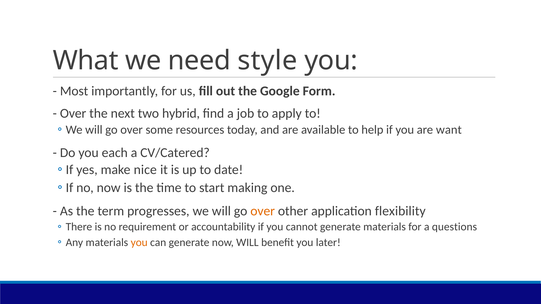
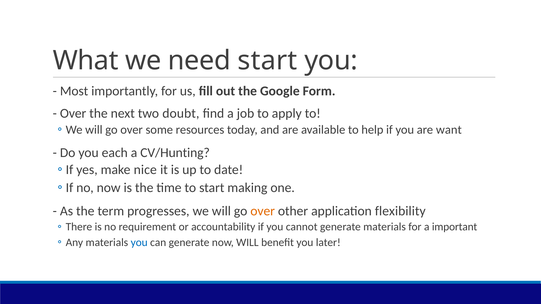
need style: style -> start
hybrid: hybrid -> doubt
CV/Catered: CV/Catered -> CV/Hunting
questions: questions -> important
you at (139, 243) colour: orange -> blue
